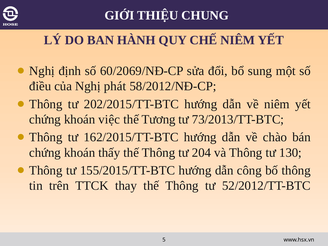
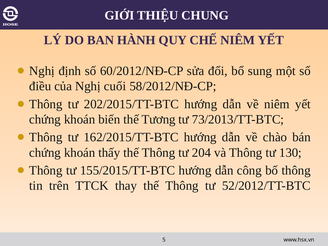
60/2069/NĐ-CP: 60/2069/NĐ-CP -> 60/2012/NĐ-CP
phát: phát -> cuối
việc: việc -> biến
